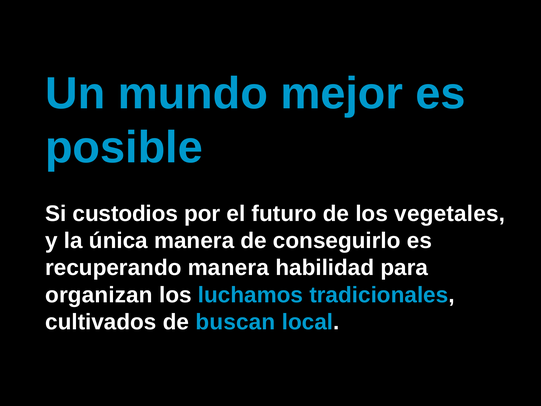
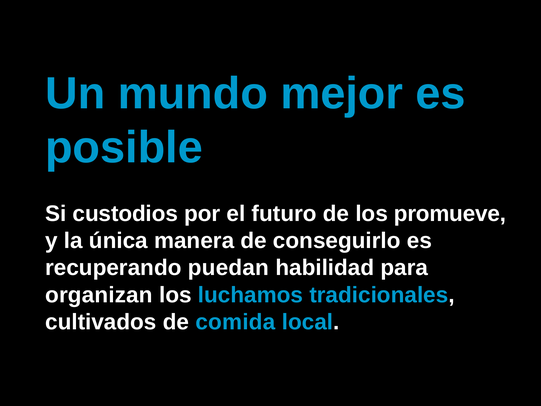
vegetales: vegetales -> promueve
recuperando manera: manera -> puedan
buscan: buscan -> comida
